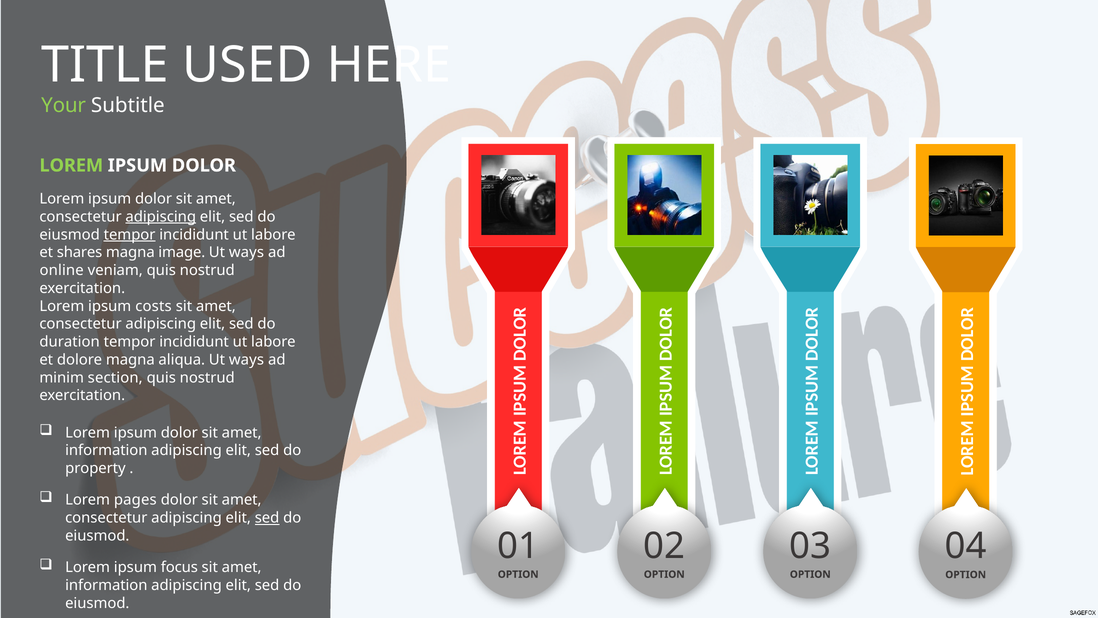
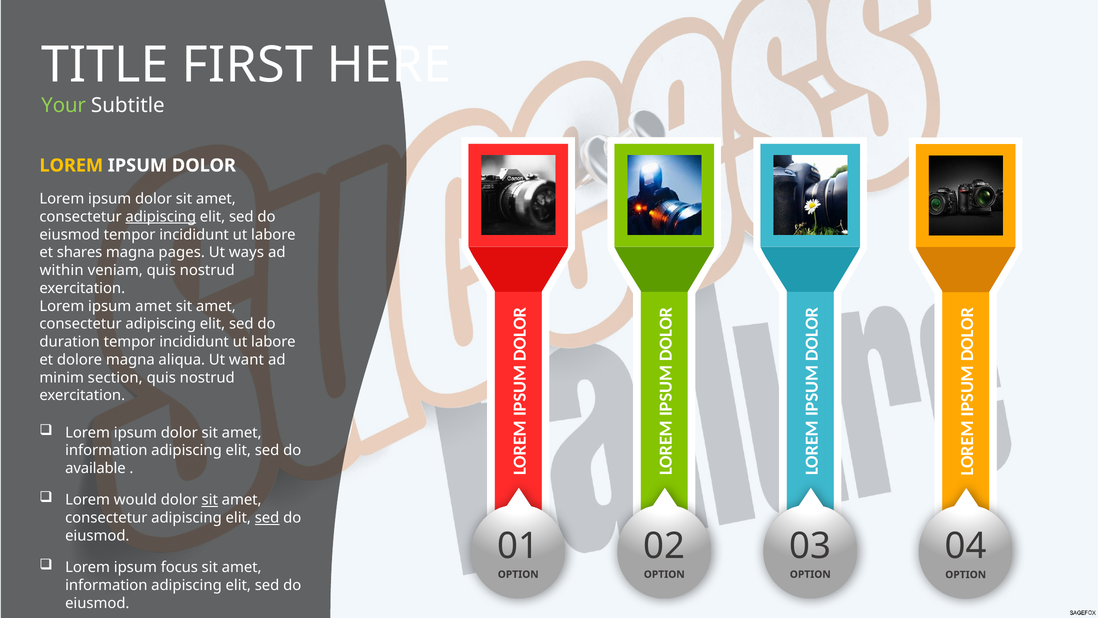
USED: USED -> FIRST
LOREM at (71, 165) colour: light green -> yellow
tempor at (130, 235) underline: present -> none
image: image -> pages
online: online -> within
ipsum costs: costs -> amet
aliqua Ut ways: ways -> want
property: property -> available
pages: pages -> would
sit at (210, 500) underline: none -> present
